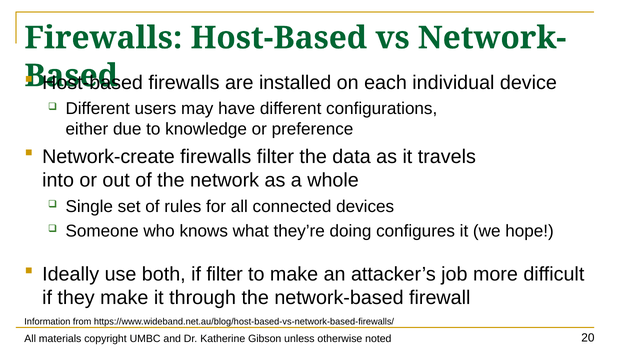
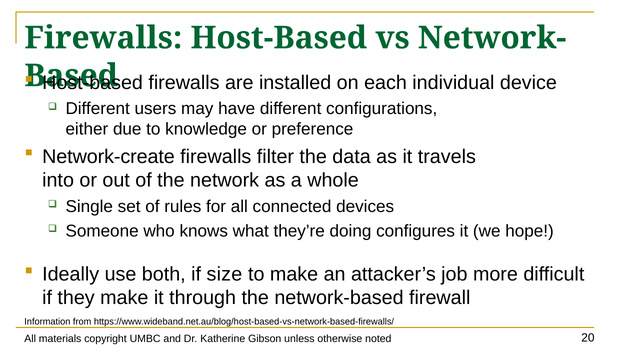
if filter: filter -> size
